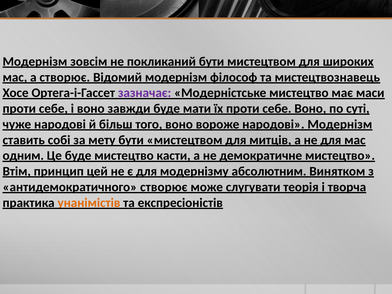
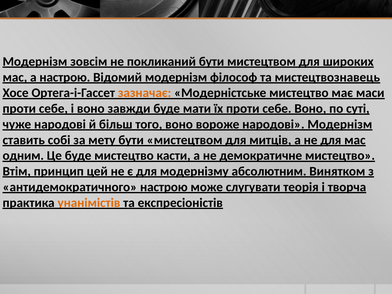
а створює: створює -> настрою
зазначає colour: purple -> orange
антидемократичного створює: створює -> настрою
